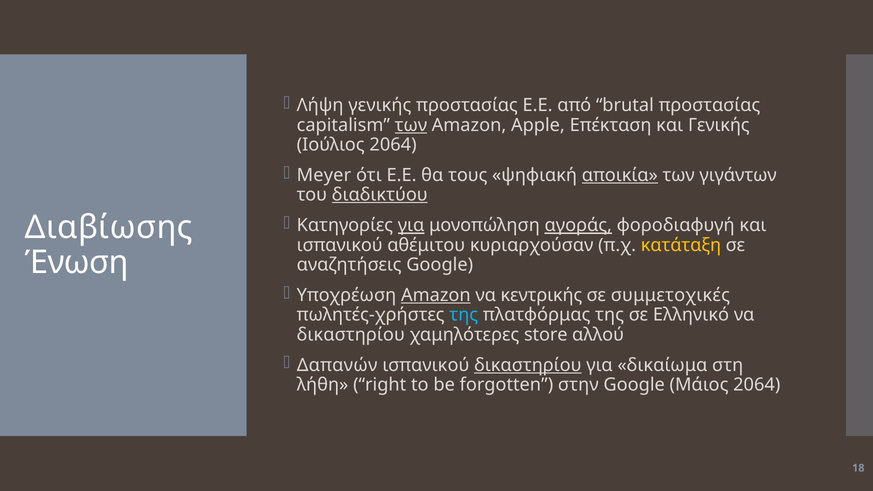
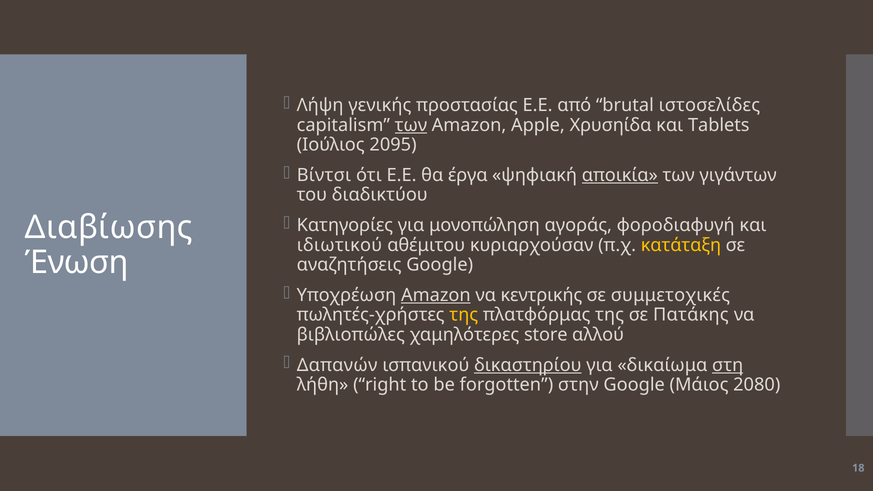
brutal προστασίας: προστασίας -> ιστοσελίδες
Επέκταση: Επέκταση -> Χρυσηίδα
και Γενικής: Γενικής -> Tablets
Ιούλιος 2064: 2064 -> 2095
Meyer: Meyer -> Βίντσι
τους: τους -> έργα
διαδικτύου underline: present -> none
για at (411, 225) underline: present -> none
αγοράς underline: present -> none
ισπανικού at (340, 245): ισπανικού -> ιδιωτικού
της at (464, 315) colour: light blue -> yellow
Ελληνικό: Ελληνικό -> Πατάκης
δικαστηρίου at (351, 335): δικαστηρίου -> βιβλιοπώλες
στη underline: none -> present
Μάιος 2064: 2064 -> 2080
